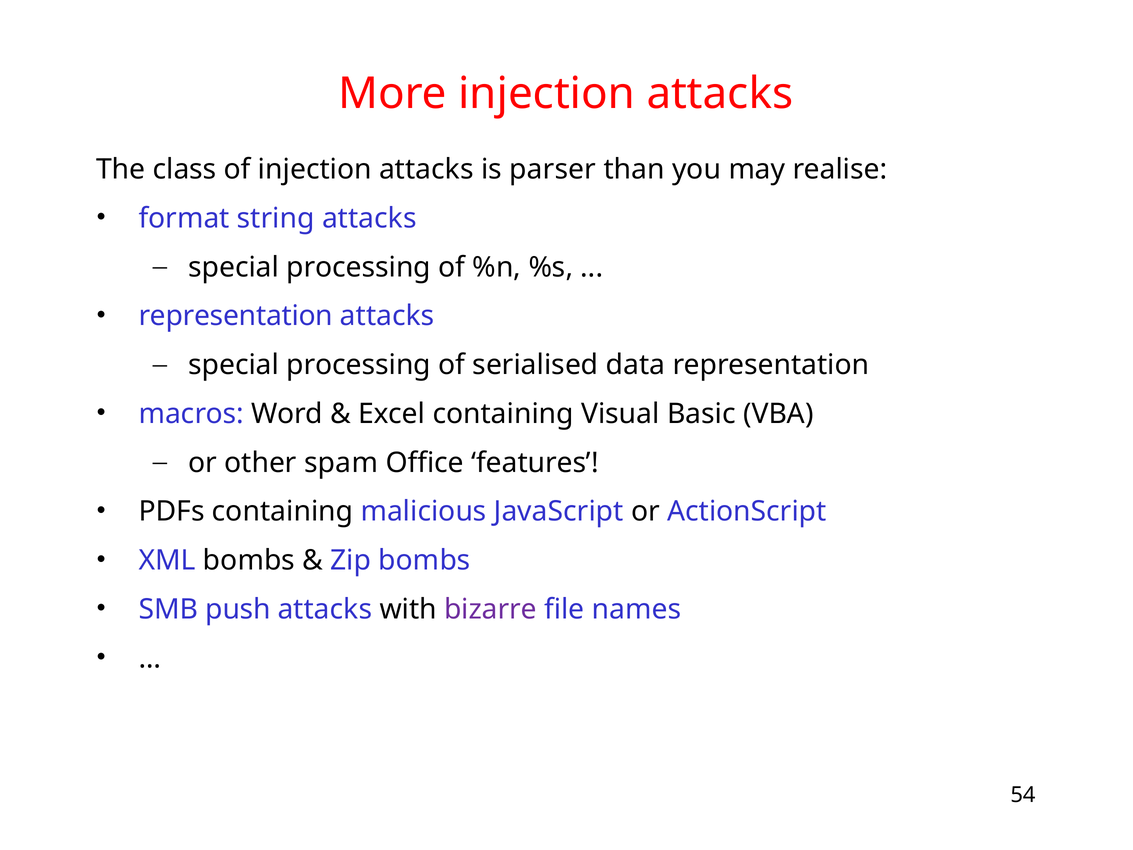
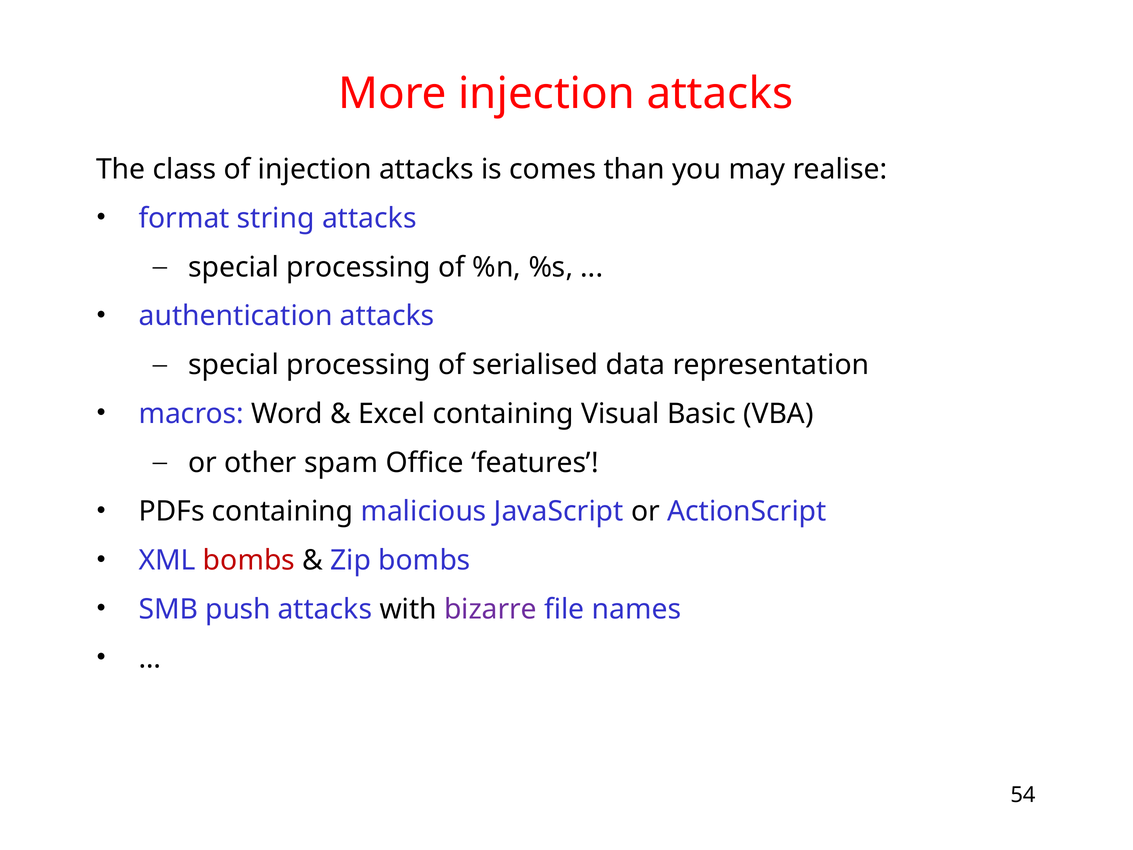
parser: parser -> comes
representation at (236, 316): representation -> authentication
bombs at (249, 560) colour: black -> red
